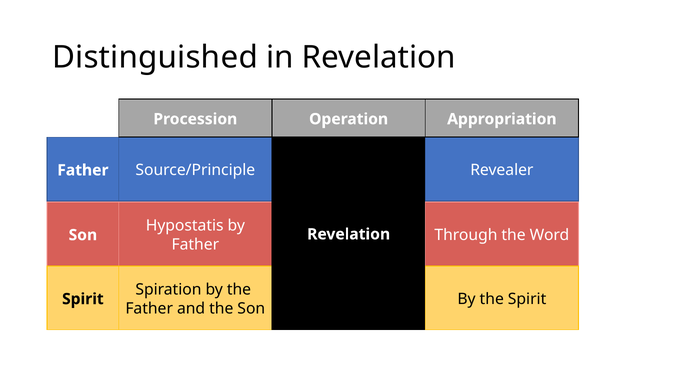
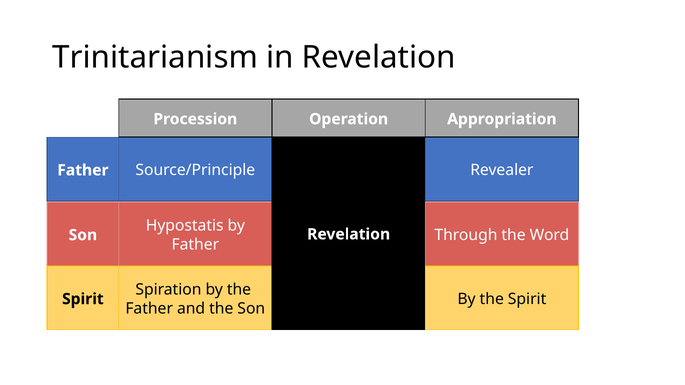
Distinguished: Distinguished -> Trinitarianism
